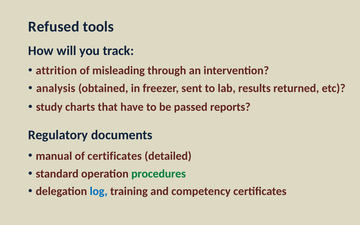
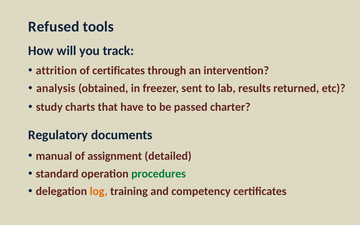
of misleading: misleading -> certificates
reports: reports -> charter
of certificates: certificates -> assignment
log colour: blue -> orange
